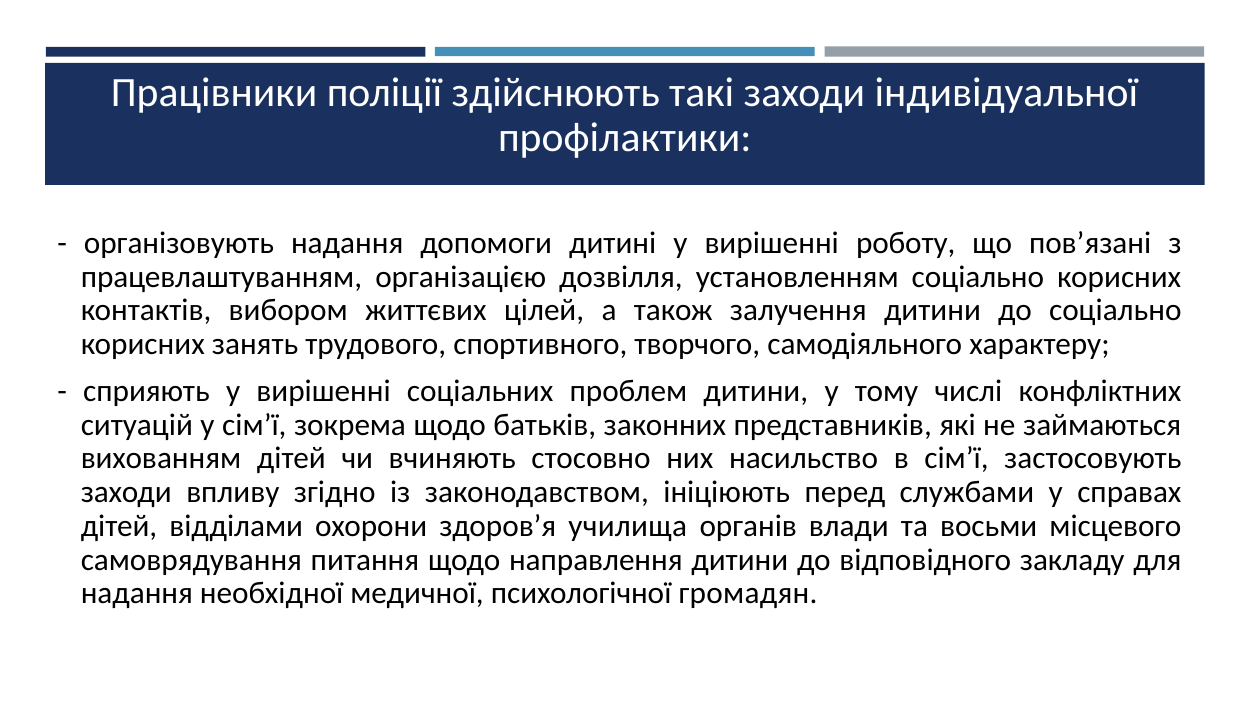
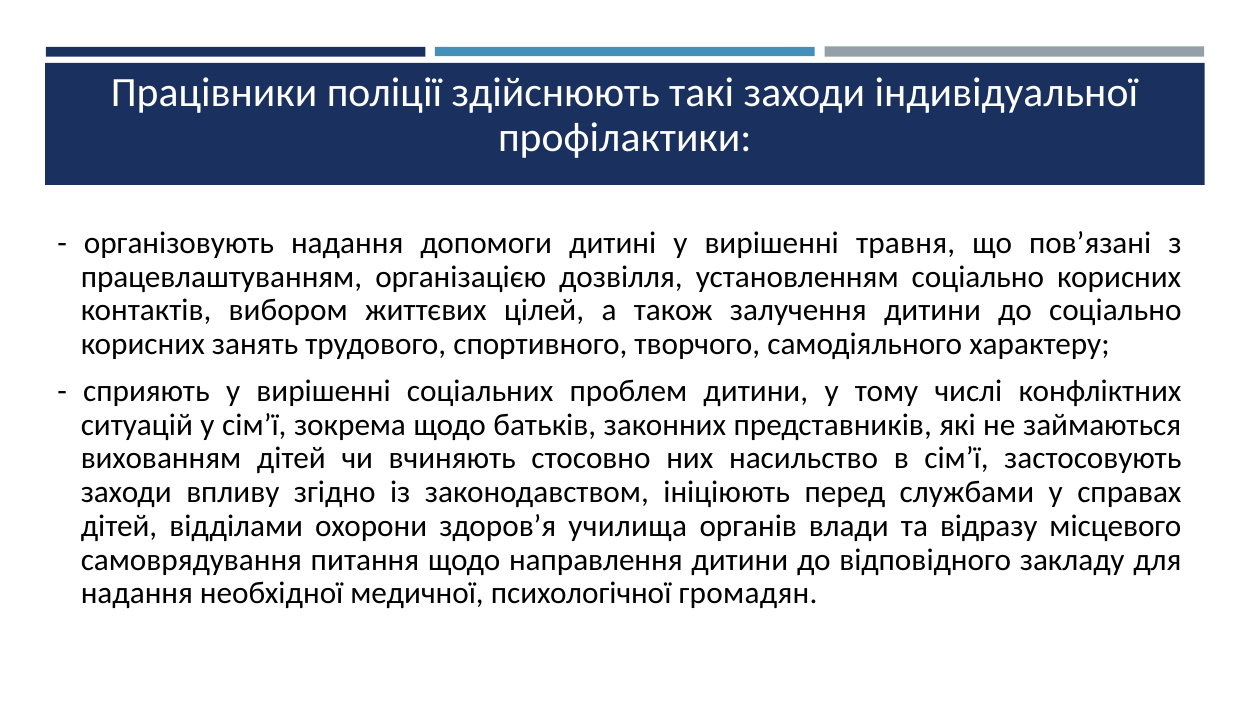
роботу: роботу -> травня
восьми: восьми -> відразу
